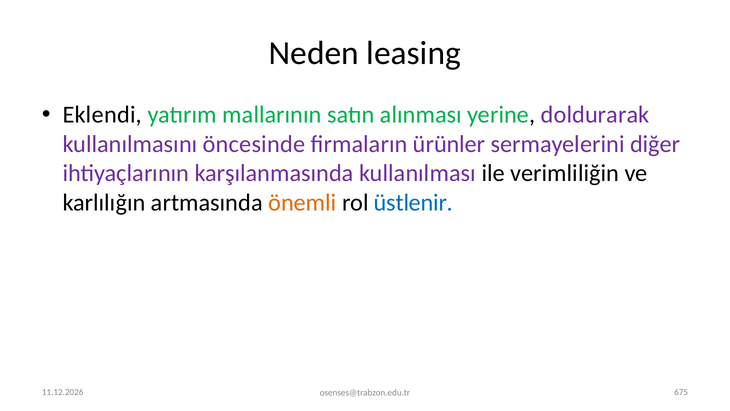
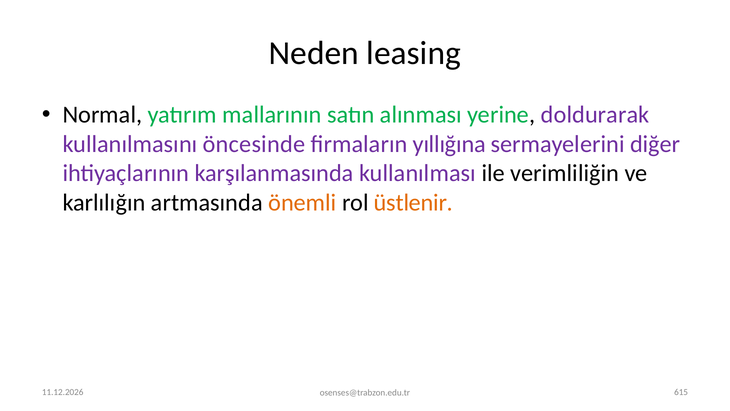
Eklendi: Eklendi -> Normal
ürünler: ürünler -> yıllığına
üstlenir colour: blue -> orange
675: 675 -> 615
